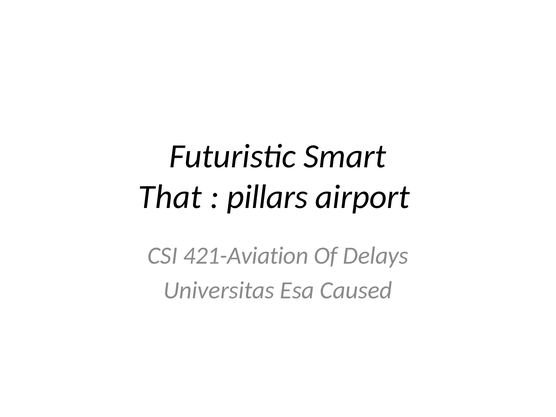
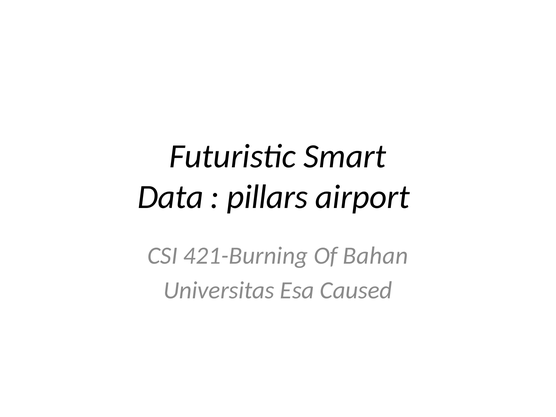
That: That -> Data
421-Aviation: 421-Aviation -> 421-Burning
Delays: Delays -> Bahan
